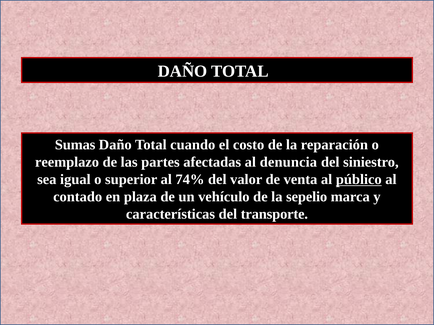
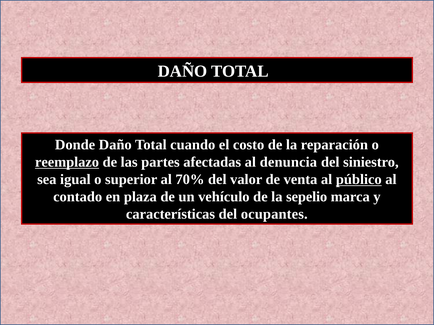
Sumas: Sumas -> Donde
reemplazo underline: none -> present
74%: 74% -> 70%
transporte: transporte -> ocupantes
